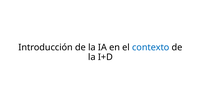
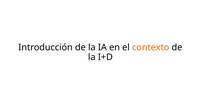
contexto colour: blue -> orange
